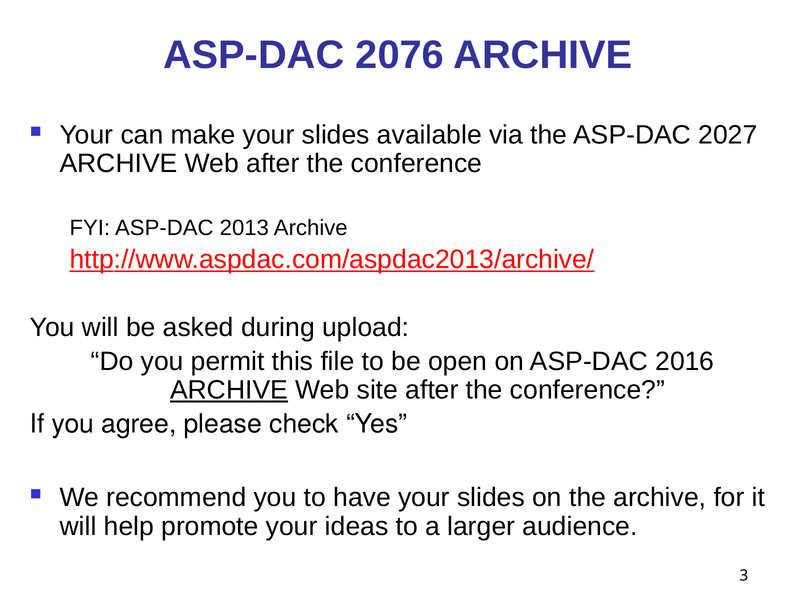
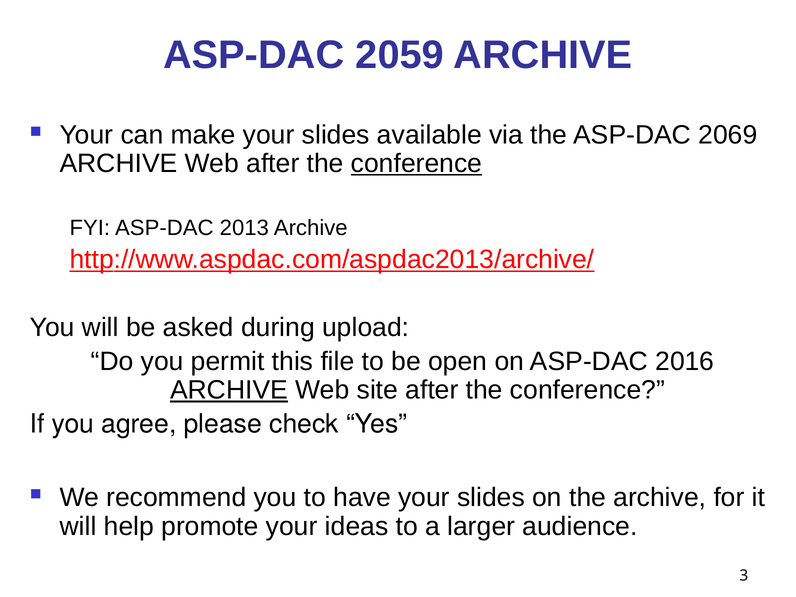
2076: 2076 -> 2059
2027: 2027 -> 2069
conference at (417, 163) underline: none -> present
